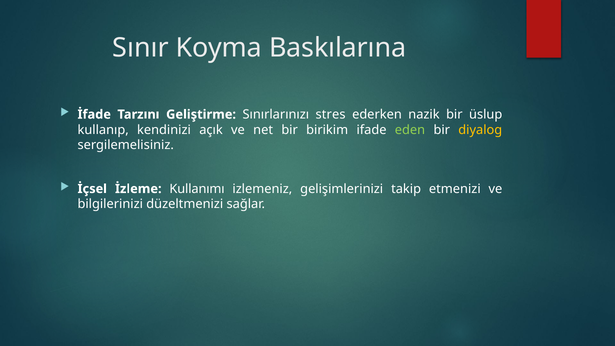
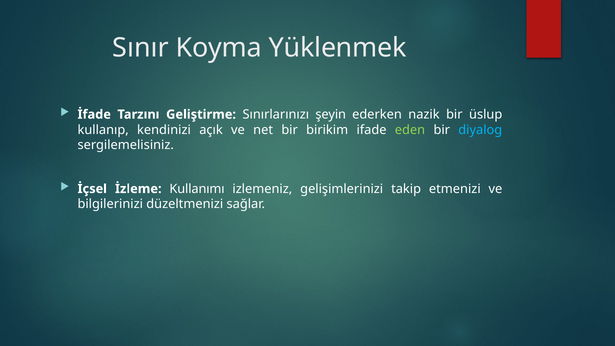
Baskılarına: Baskılarına -> Yüklenmek
stres: stres -> şeyin
diyalog colour: yellow -> light blue
